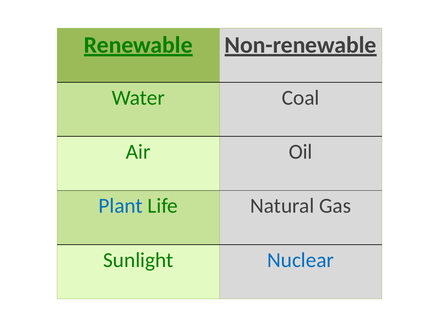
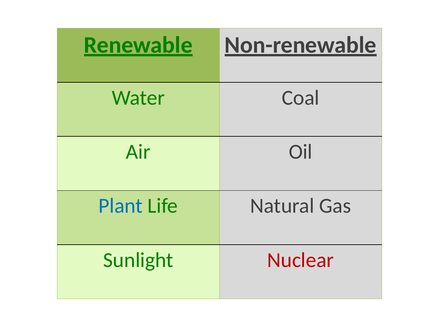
Nuclear colour: blue -> red
